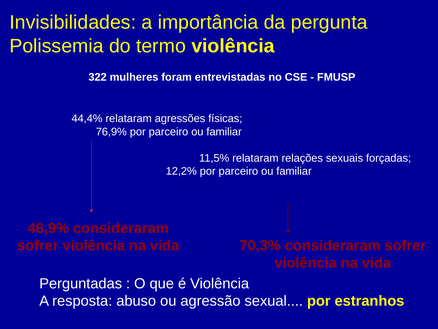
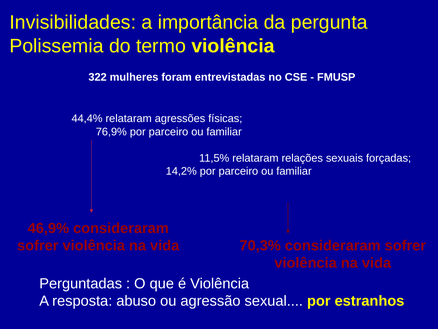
12,2%: 12,2% -> 14,2%
